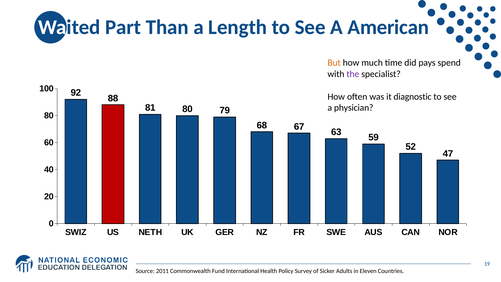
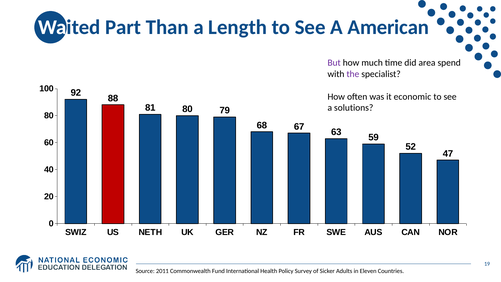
But colour: orange -> purple
pays: pays -> area
diagnostic: diagnostic -> economic
physician: physician -> solutions
